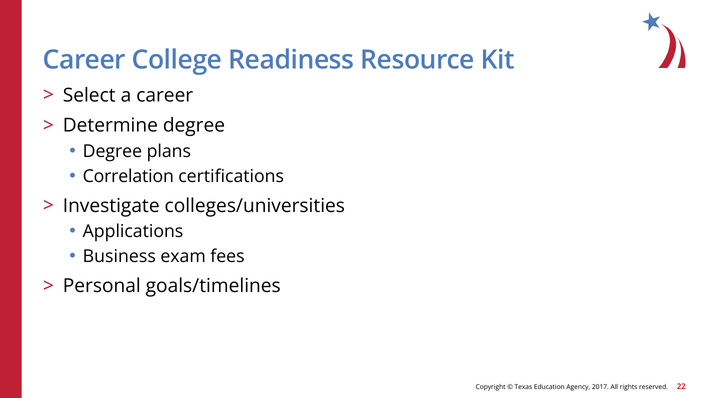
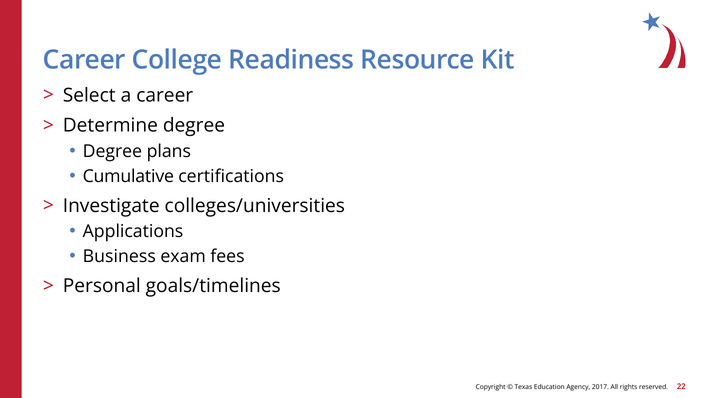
Correlation: Correlation -> Cumulative
